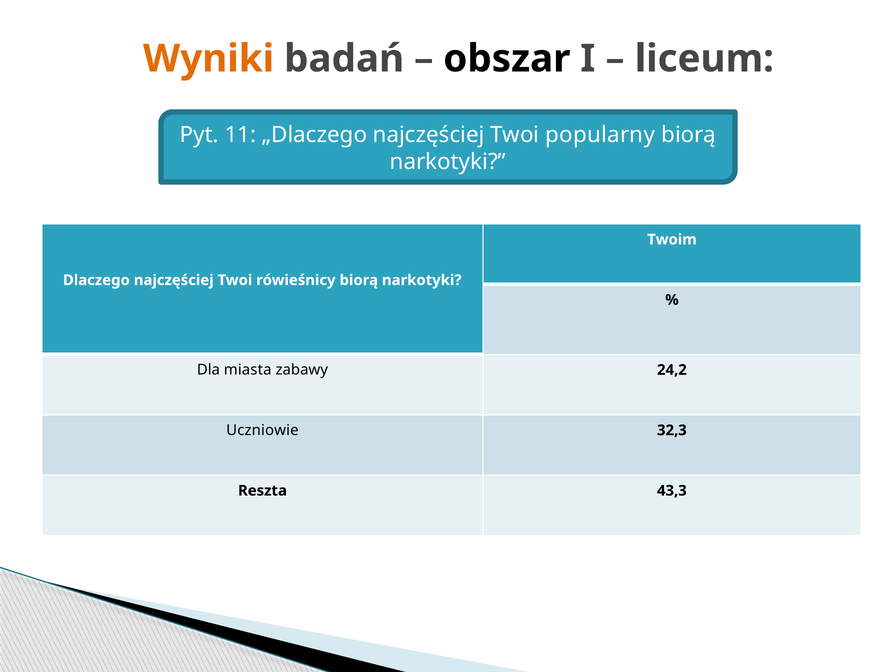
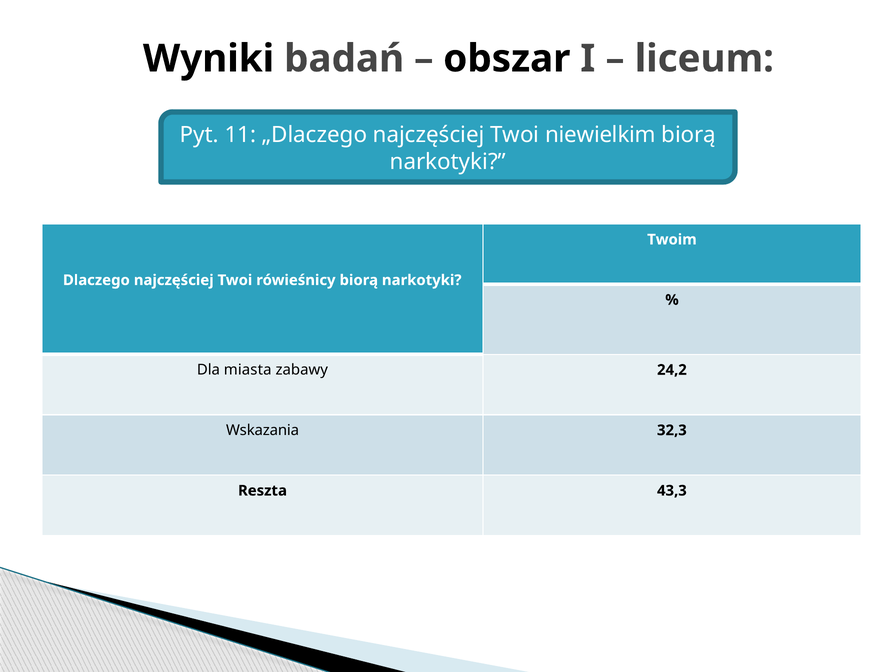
Wyniki colour: orange -> black
popularny: popularny -> niewielkim
Uczniowie: Uczniowie -> Wskazania
